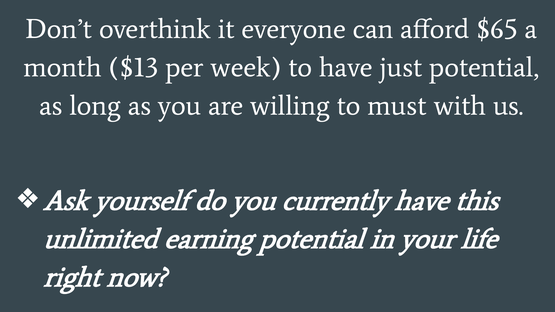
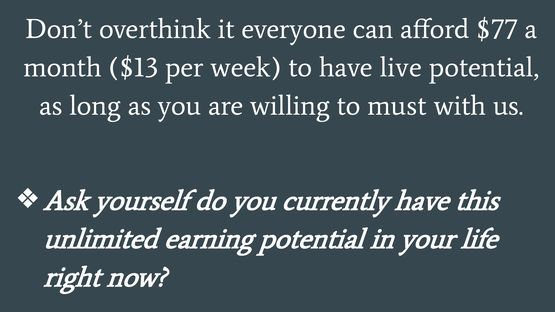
$65: $65 -> $77
just: just -> live
